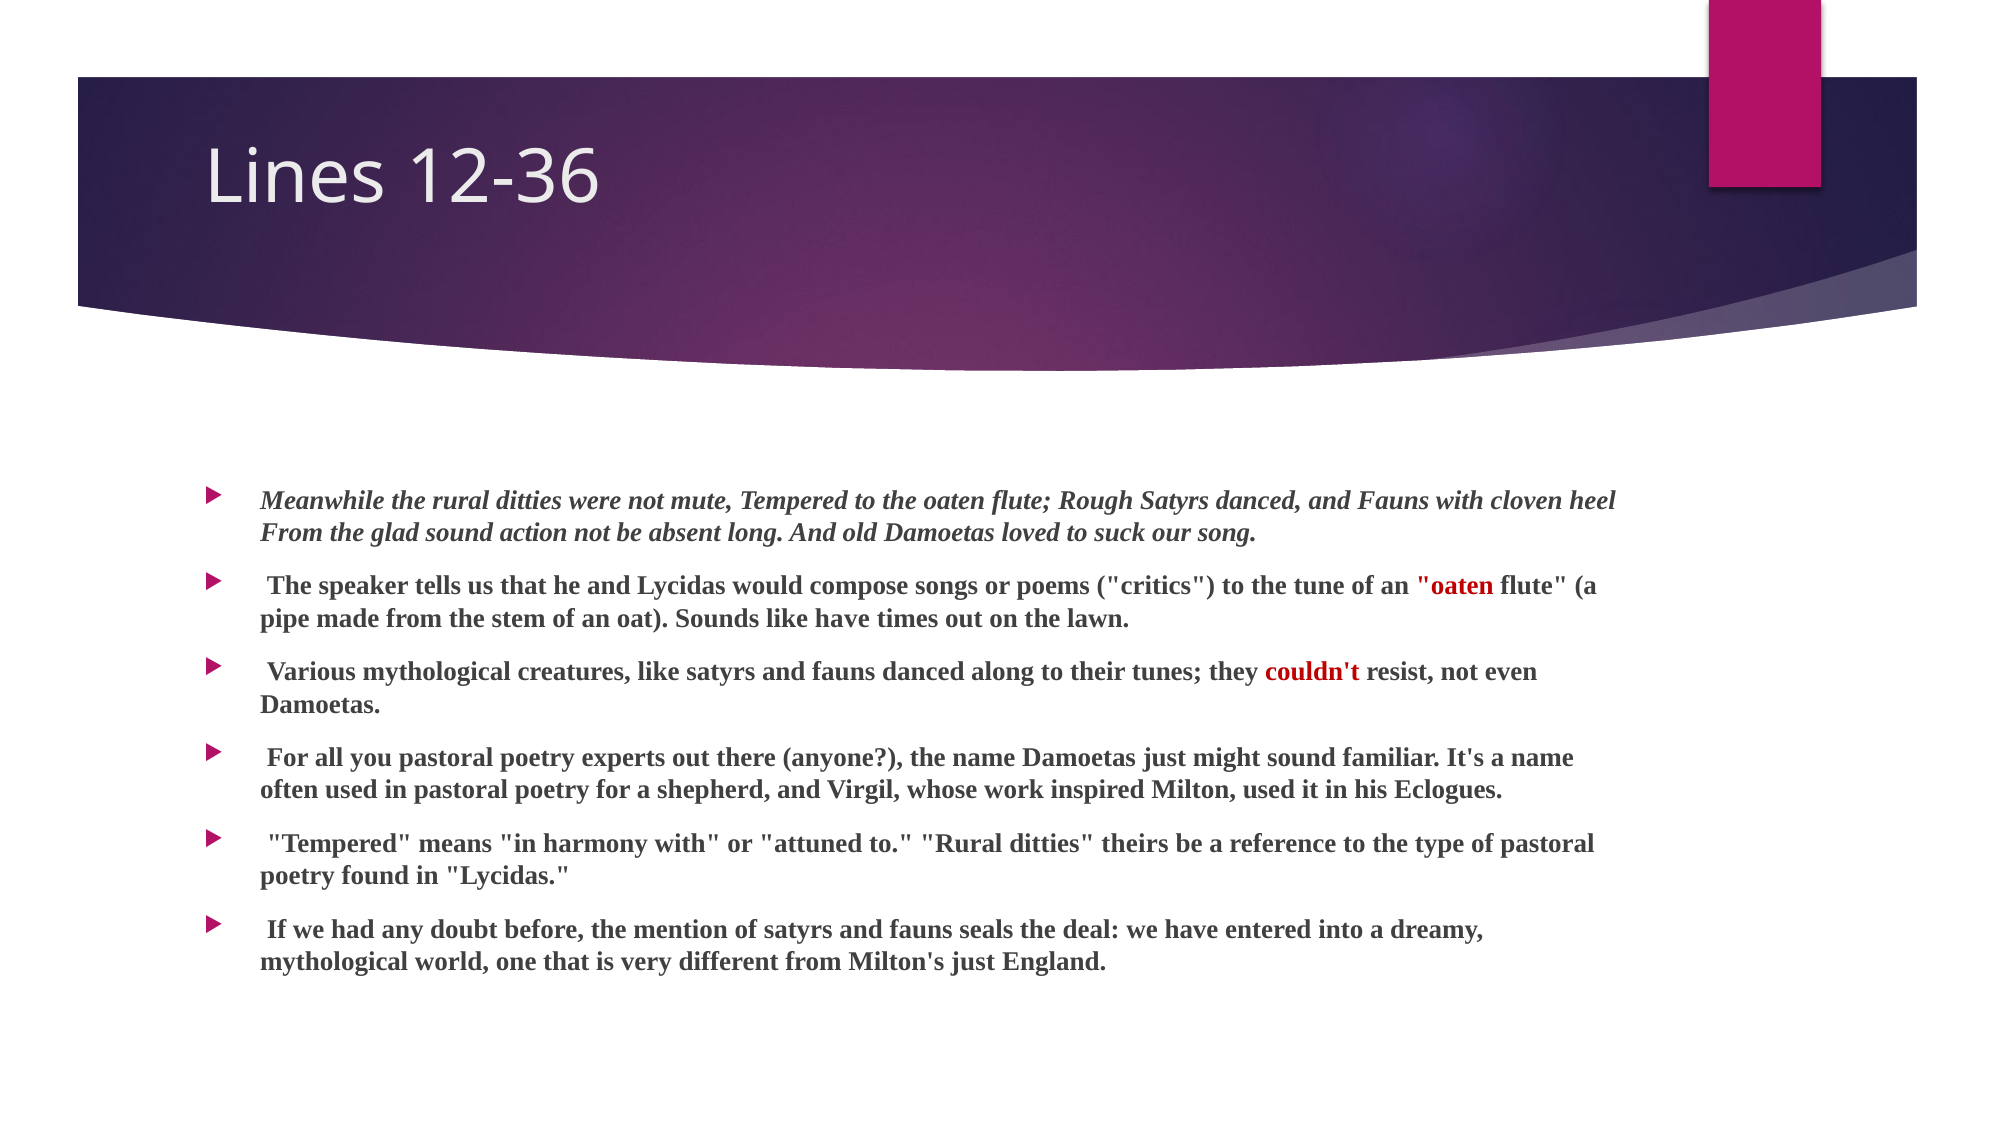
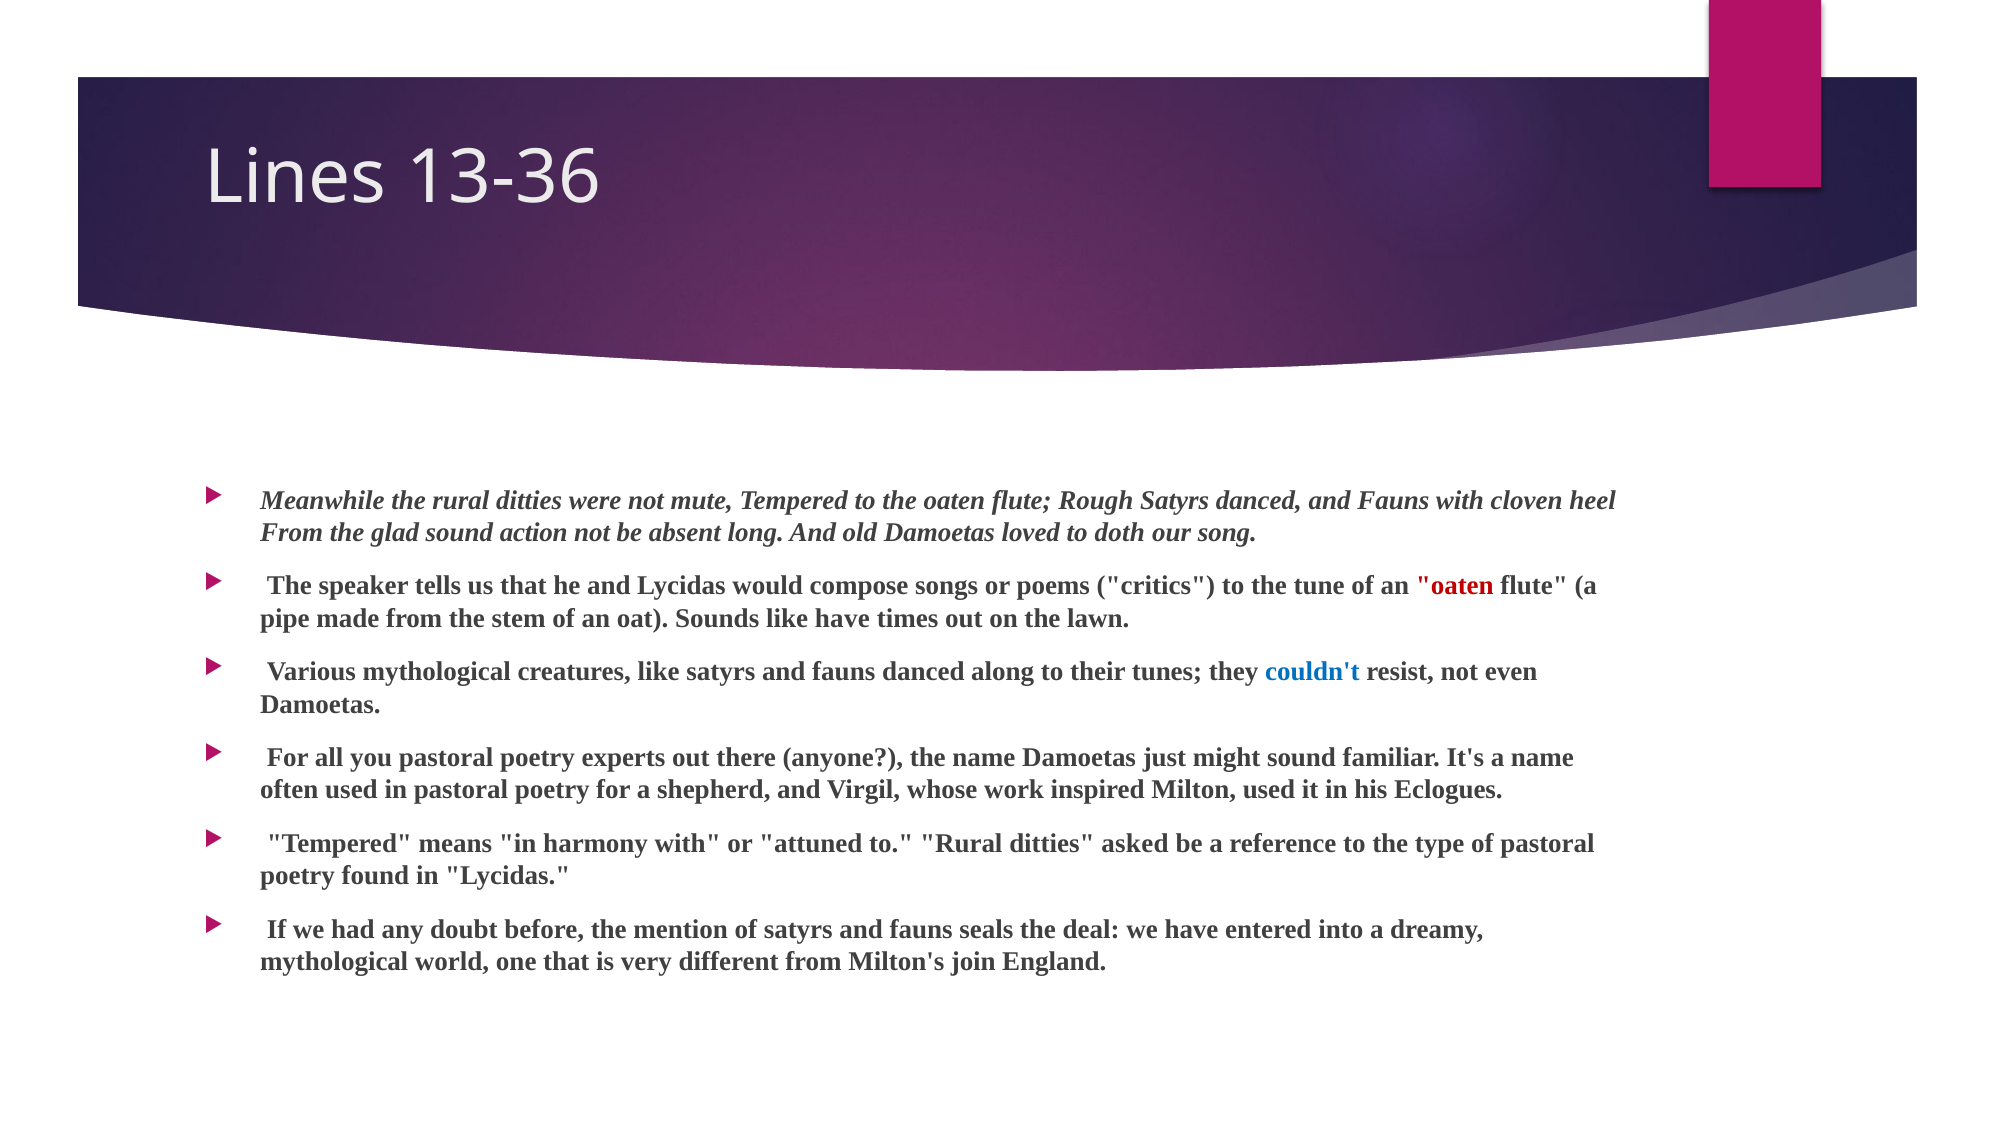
12-36: 12-36 -> 13-36
suck: suck -> doth
couldn't colour: red -> blue
theirs: theirs -> asked
Milton's just: just -> join
